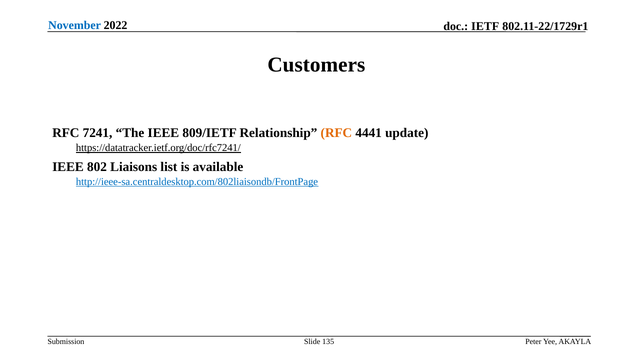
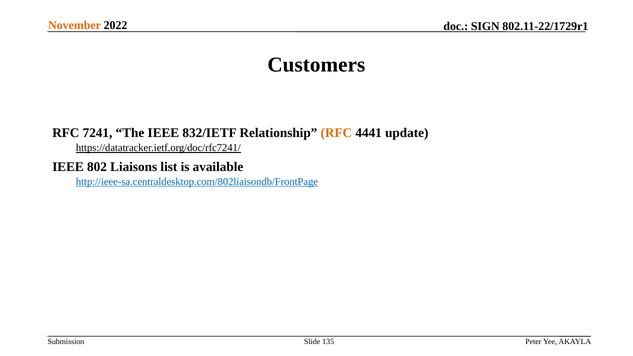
November colour: blue -> orange
IETF: IETF -> SIGN
809/IETF: 809/IETF -> 832/IETF
